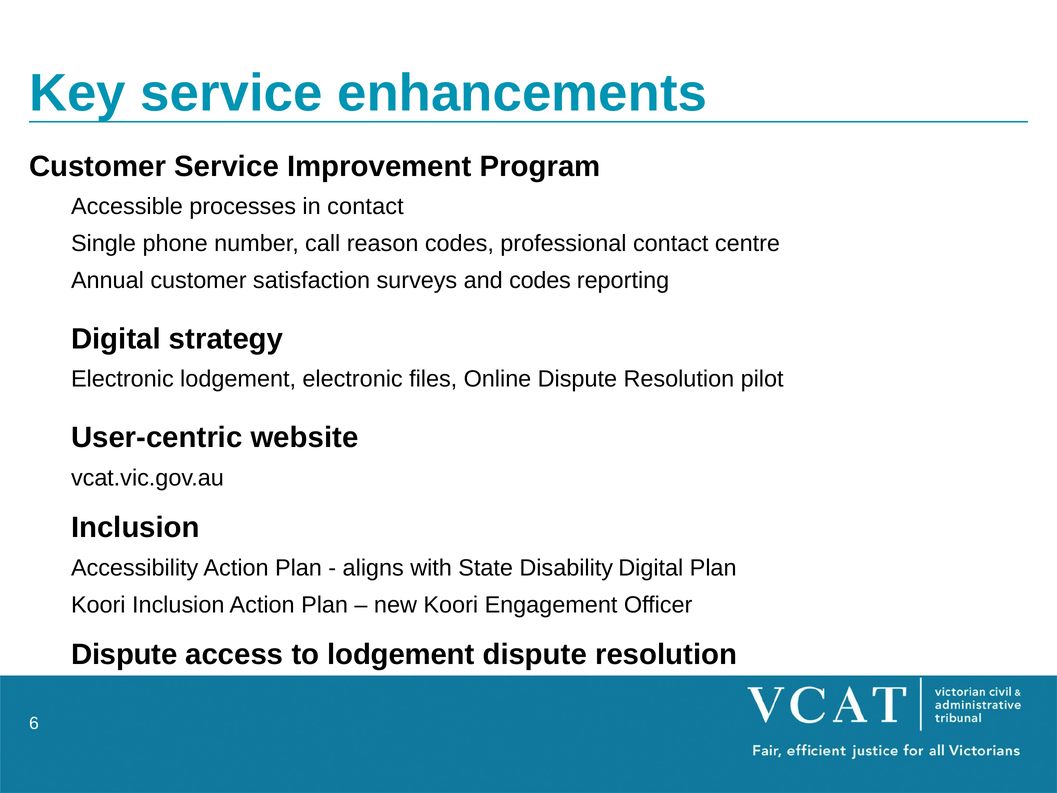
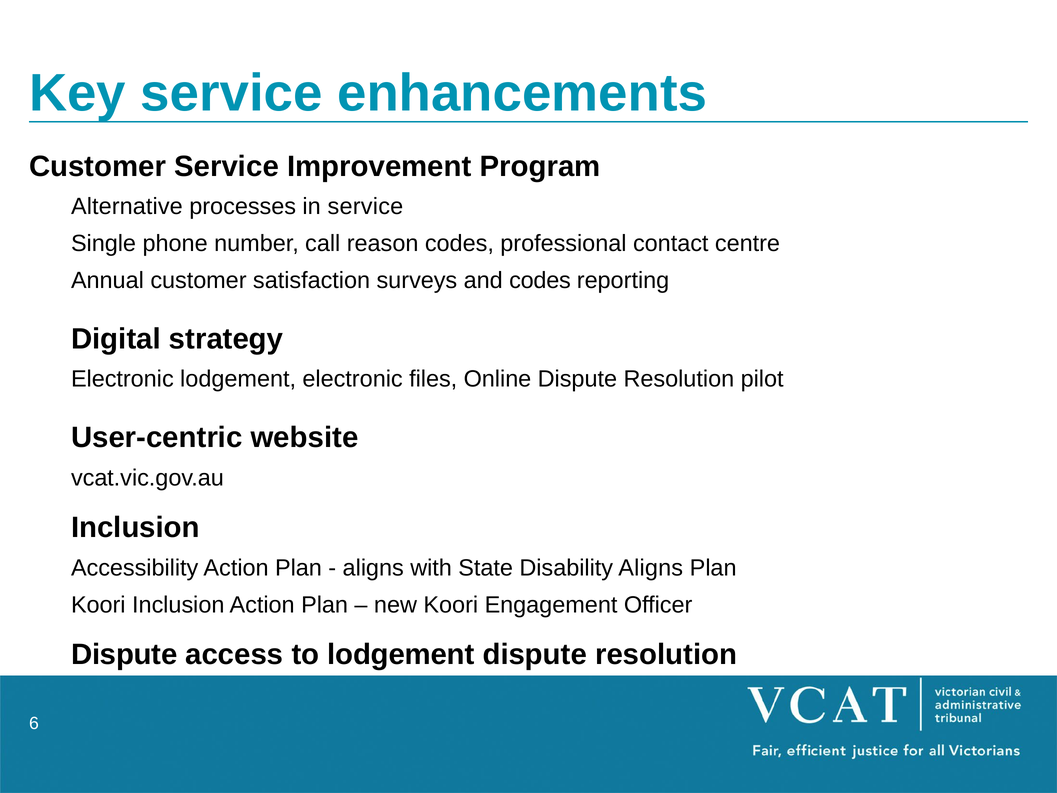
Accessible: Accessible -> Alternative
in contact: contact -> service
Disability Digital: Digital -> Aligns
